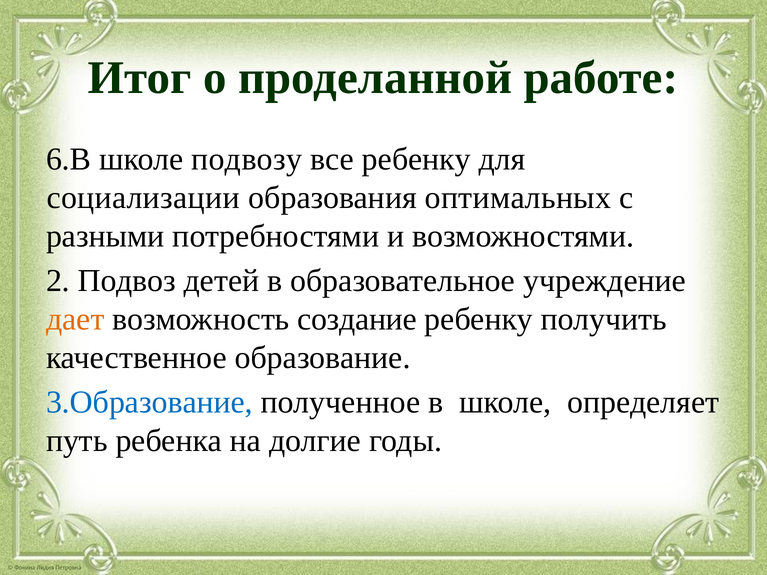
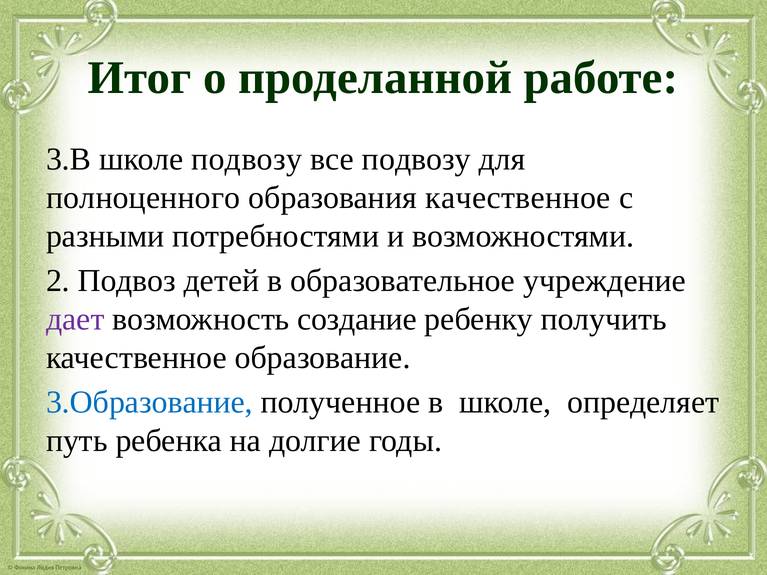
6.В: 6.В -> 3.В
все ребенку: ребенку -> подвозу
социализации: социализации -> полноценного
образования оптимальных: оптимальных -> качественное
дает colour: orange -> purple
